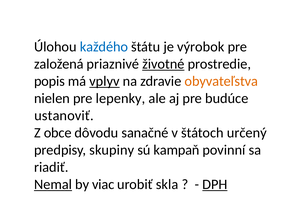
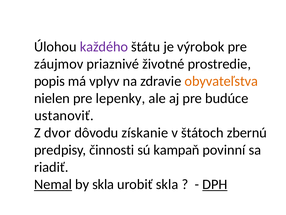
každého colour: blue -> purple
založená: založená -> záujmov
životné underline: present -> none
vplyv underline: present -> none
obce: obce -> dvor
sanačné: sanačné -> získanie
určený: určený -> zbernú
skupiny: skupiny -> činnosti
by viac: viac -> skla
